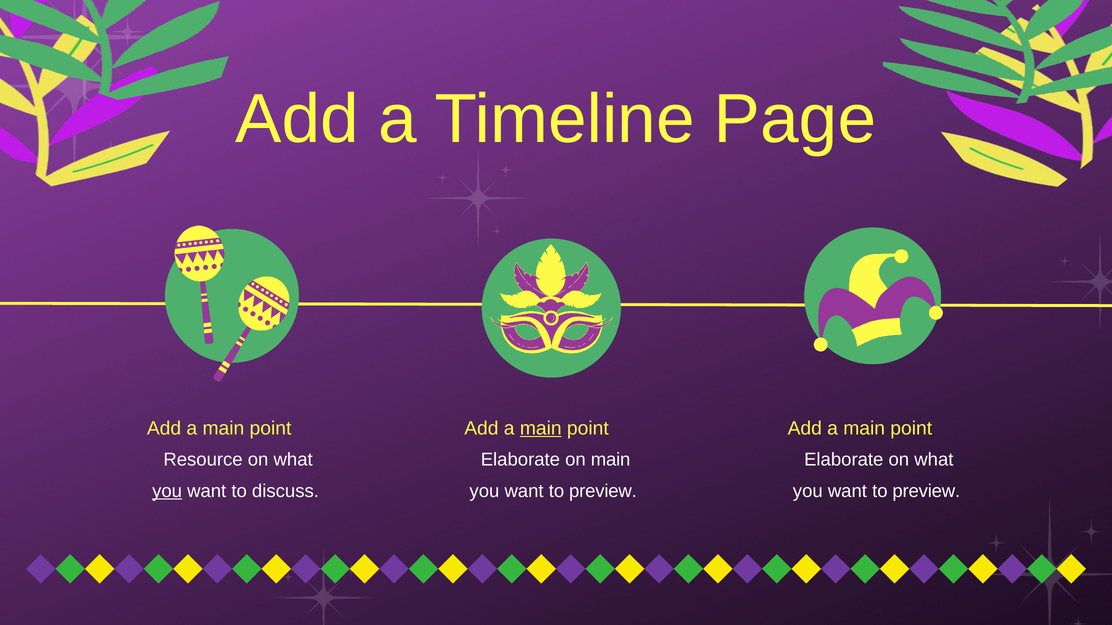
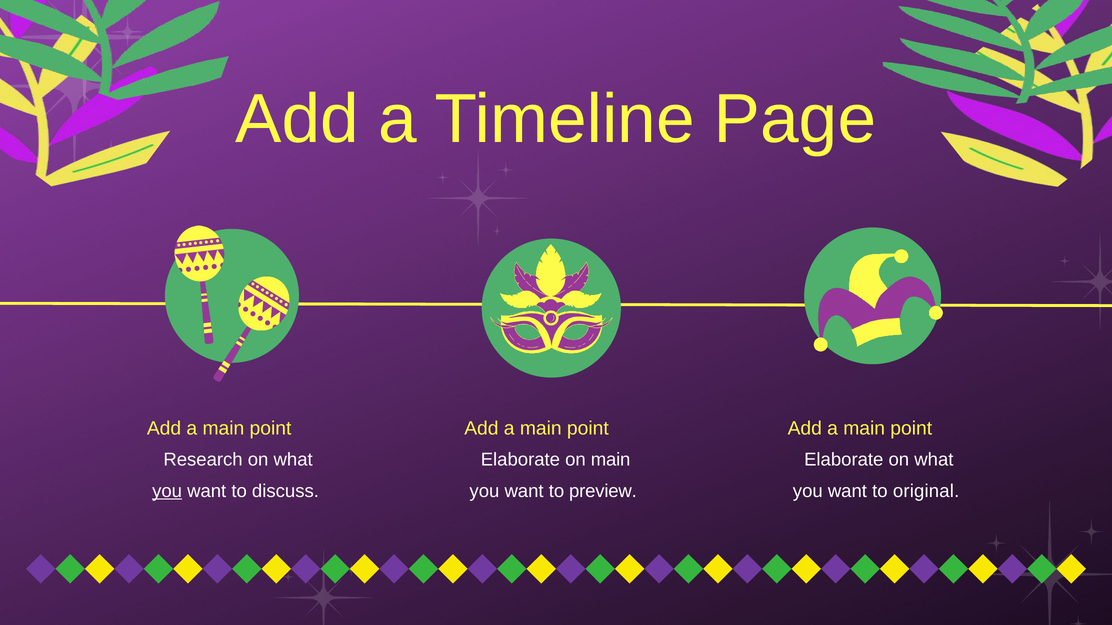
main at (541, 429) underline: present -> none
Resource: Resource -> Research
preview at (926, 491): preview -> original
